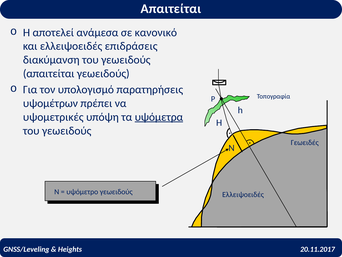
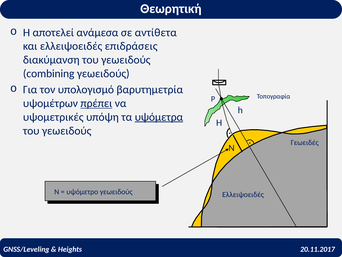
Απαιτείται at (171, 9): Απαιτείται -> Θεωρητική
κανονικό: κανονικό -> αντίθετα
απαιτείται at (49, 73): απαιτείται -> combining
παρατηρήσεις: παρατηρήσεις -> βαρυτημετρία
πρέπει underline: none -> present
